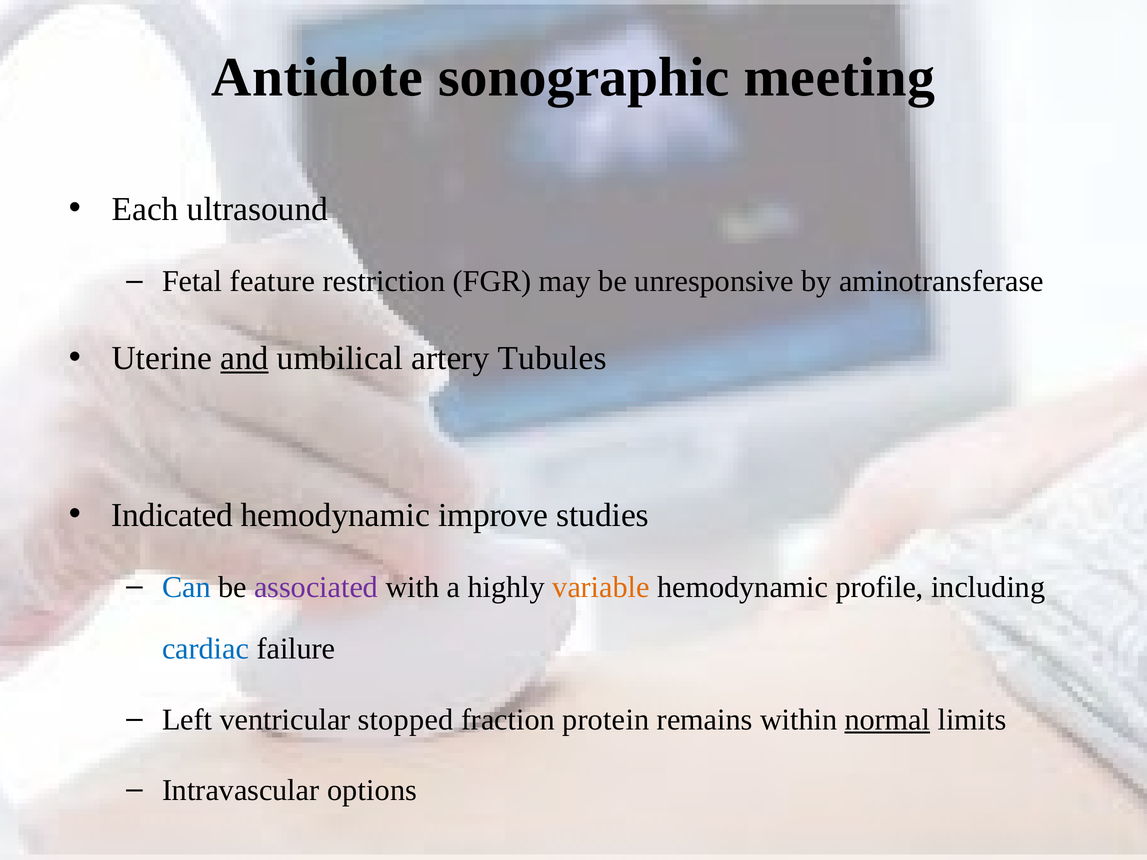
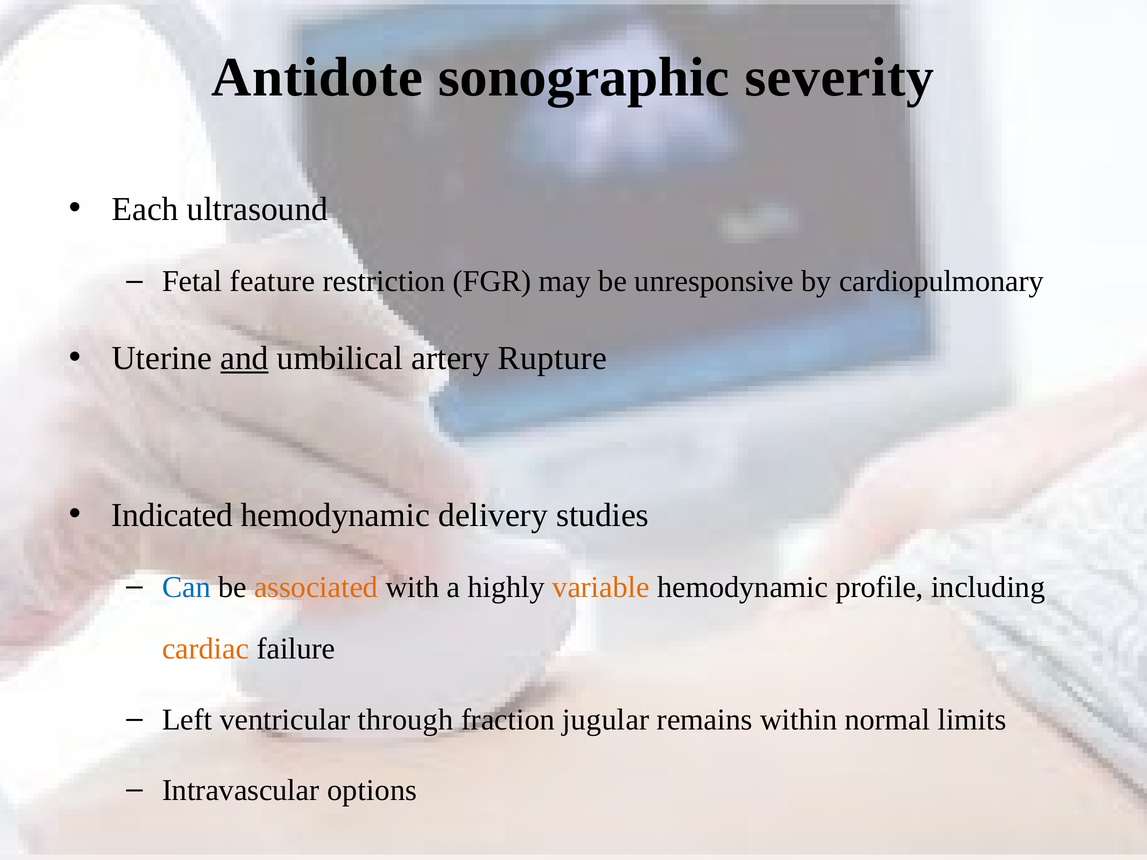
meeting: meeting -> severity
aminotransferase: aminotransferase -> cardiopulmonary
Tubules: Tubules -> Rupture
improve: improve -> delivery
associated colour: purple -> orange
cardiac colour: blue -> orange
stopped: stopped -> through
protein: protein -> jugular
normal underline: present -> none
